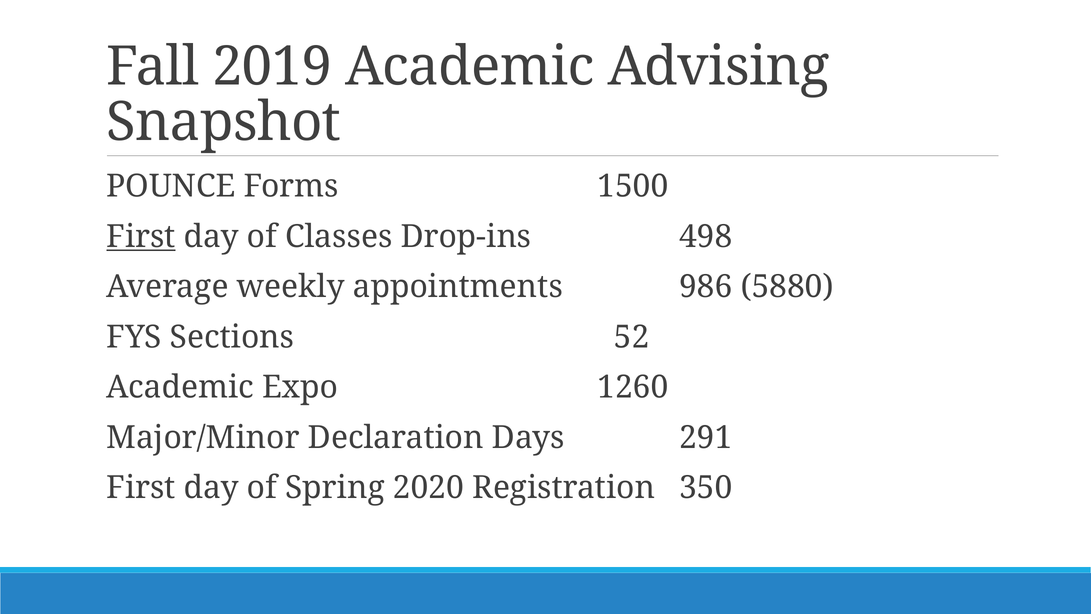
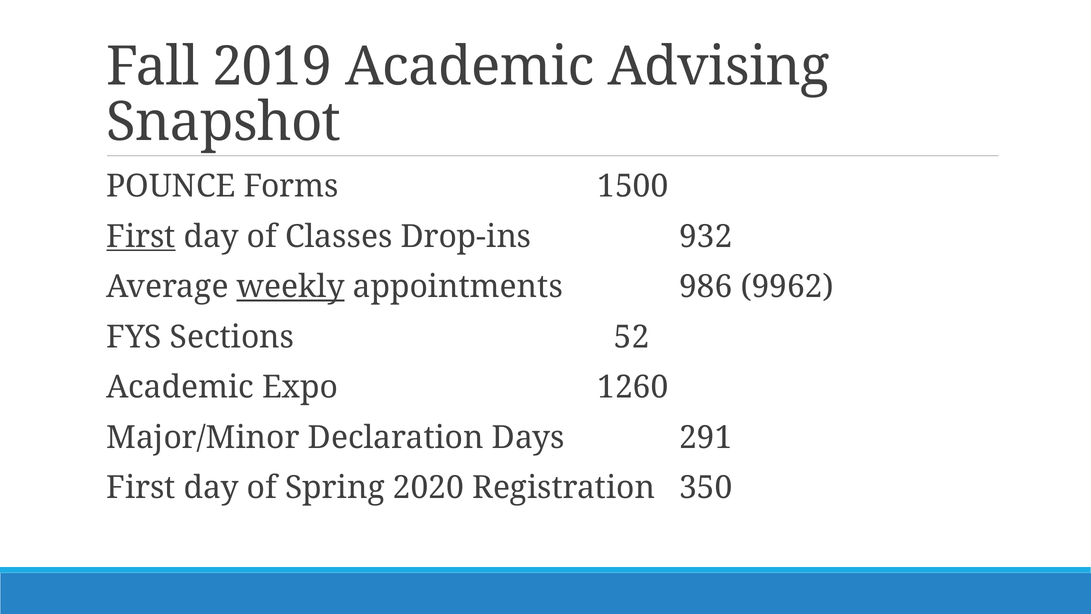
498: 498 -> 932
weekly underline: none -> present
5880: 5880 -> 9962
